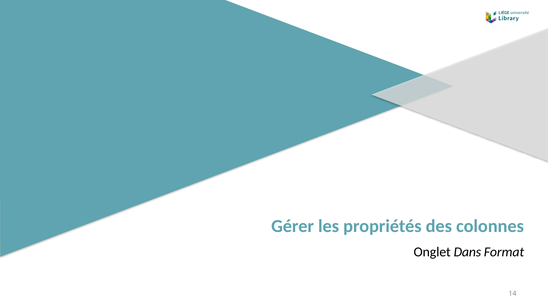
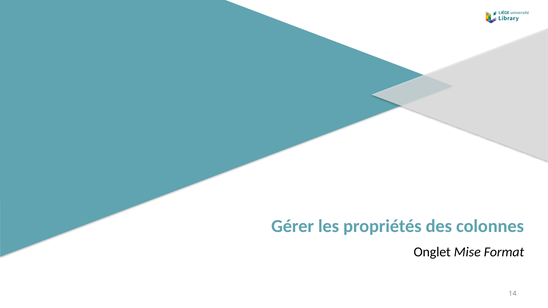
Dans: Dans -> Mise
